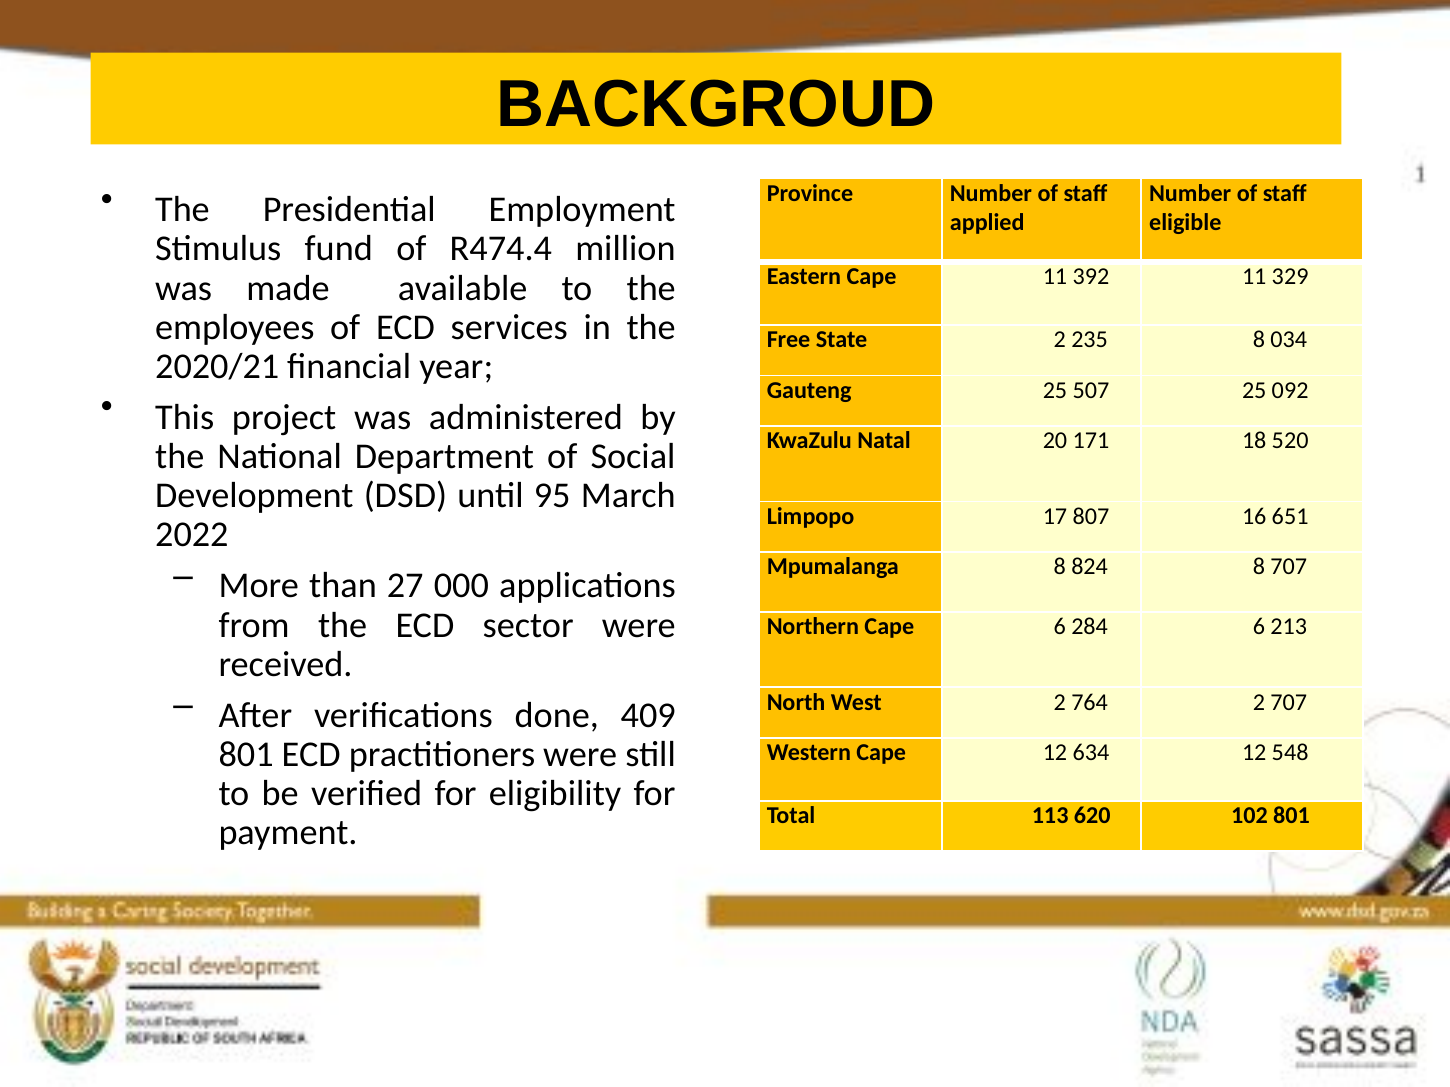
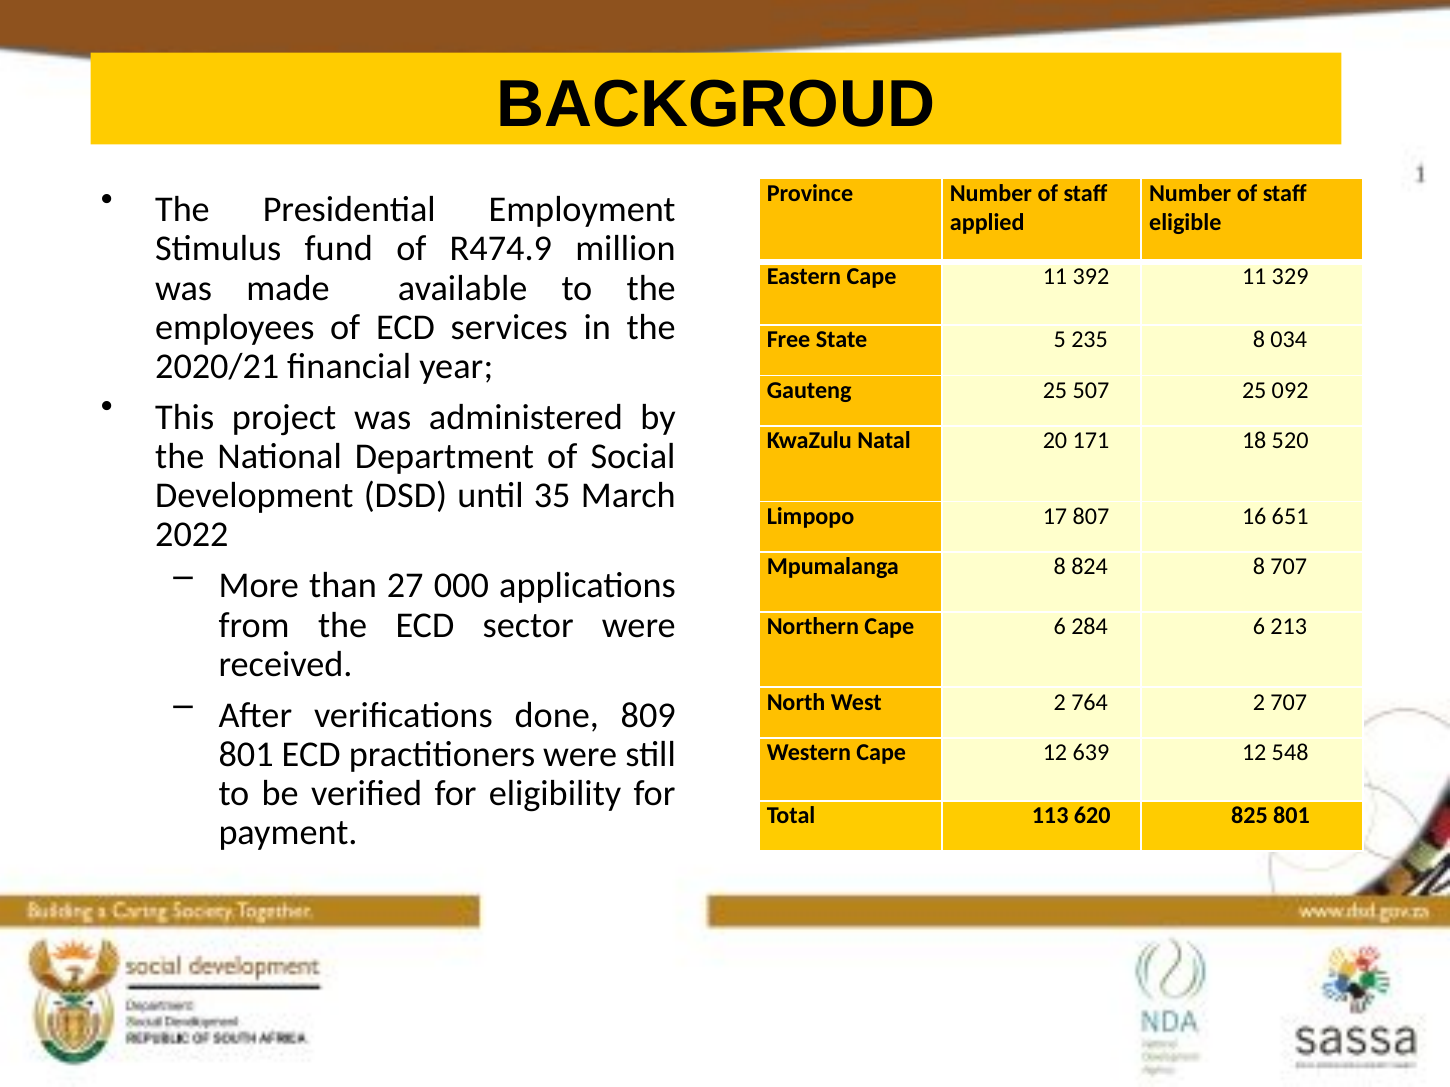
R474.4: R474.4 -> R474.9
State 2: 2 -> 5
95: 95 -> 35
409: 409 -> 809
634: 634 -> 639
102: 102 -> 825
